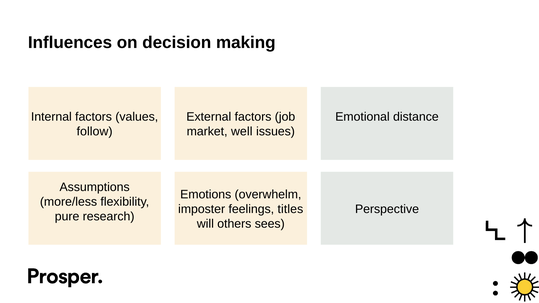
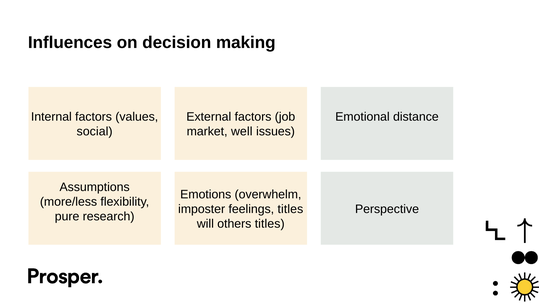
follow: follow -> social
others sees: sees -> titles
